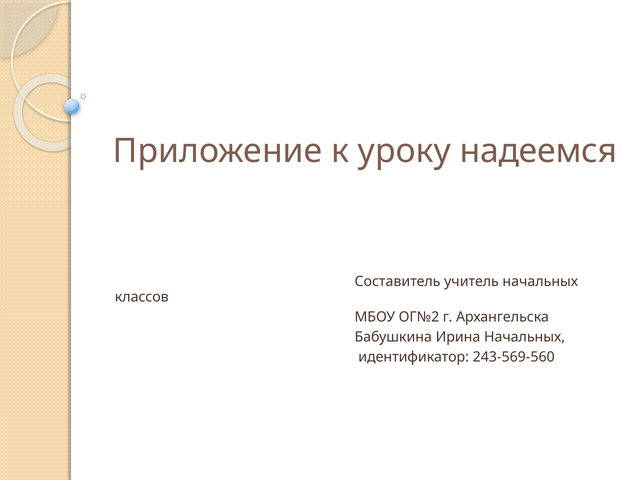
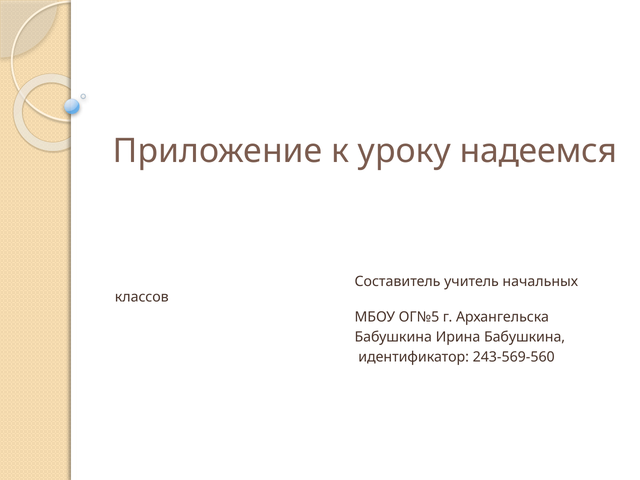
ОГ№2: ОГ№2 -> ОГ№5
Ирина Начальных: Начальных -> Бабушкина
